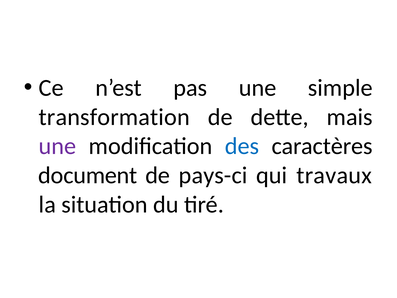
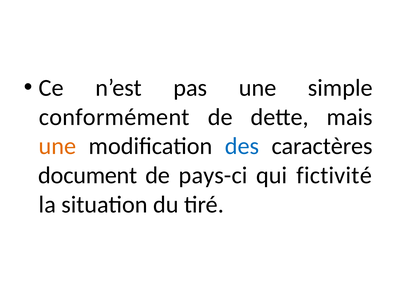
transformation: transformation -> conformément
une at (57, 146) colour: purple -> orange
travaux: travaux -> fictivité
